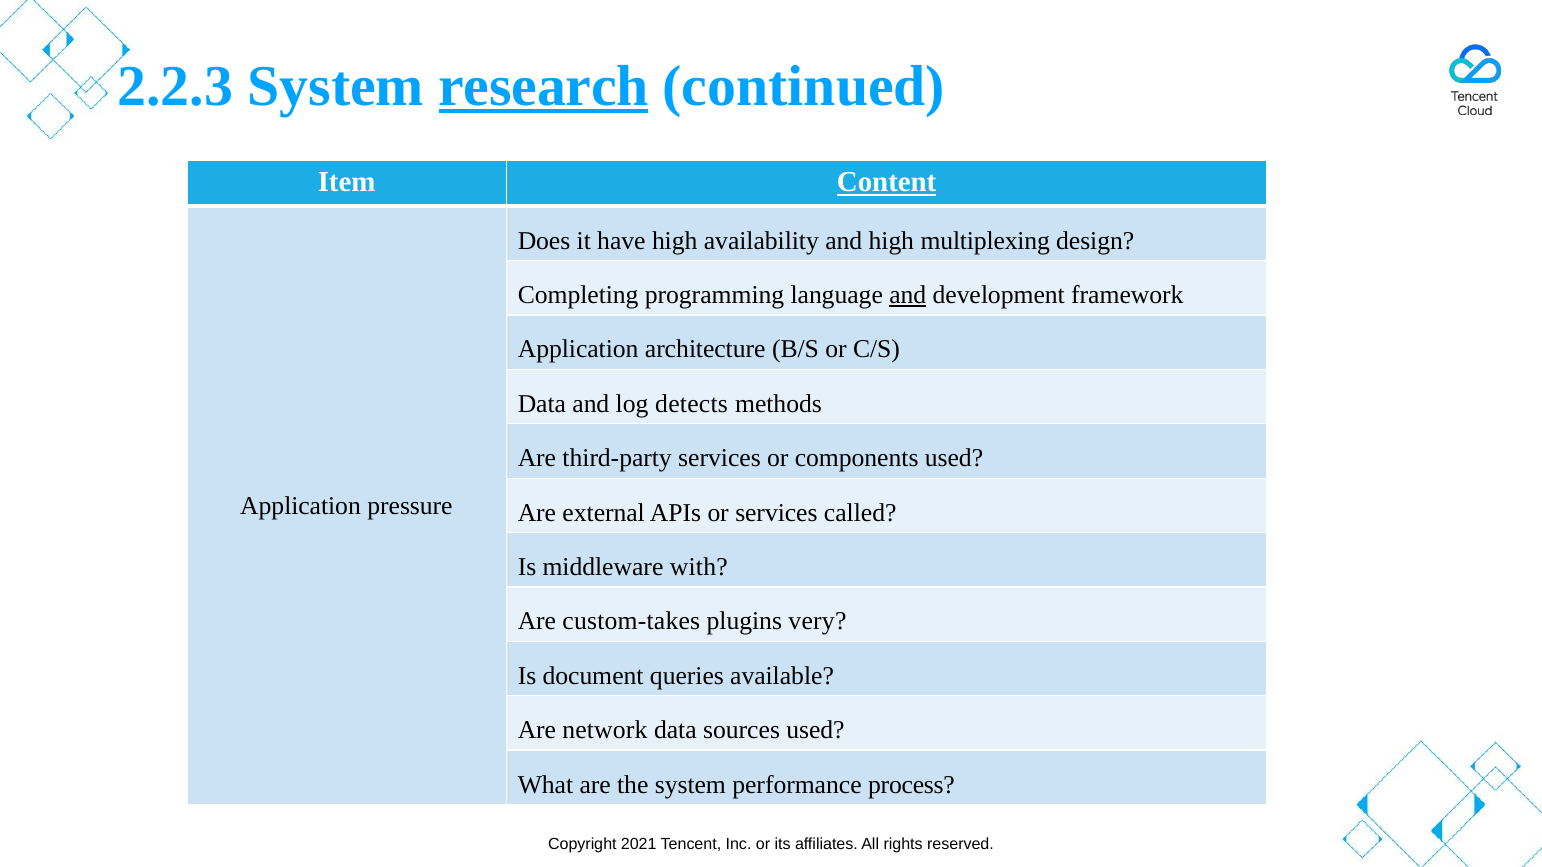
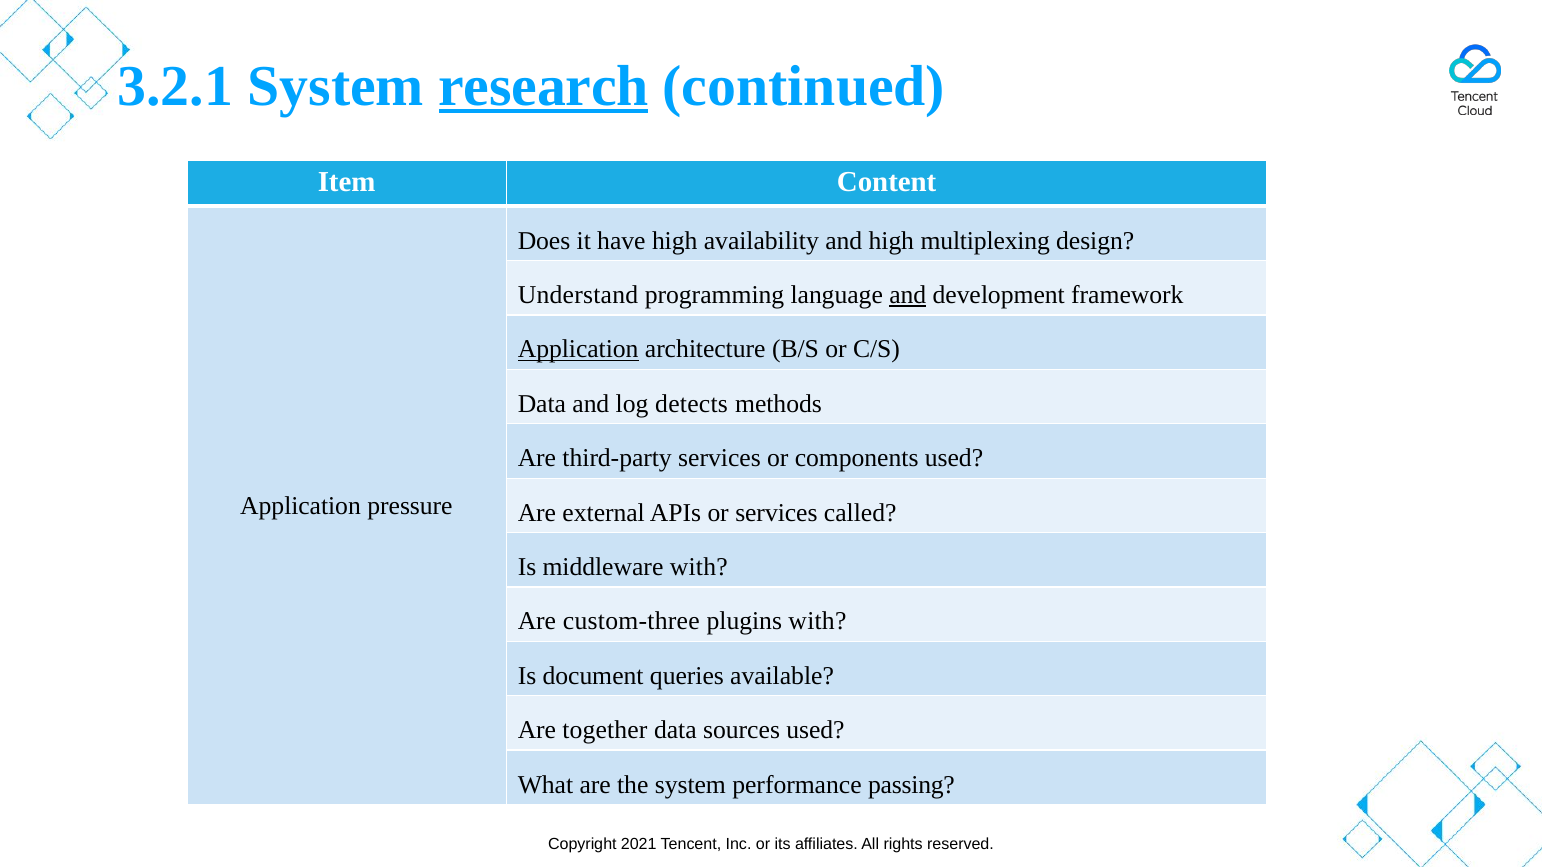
2.2.3: 2.2.3 -> 3.2.1
Content underline: present -> none
Completing: Completing -> Understand
Application at (578, 350) underline: none -> present
custom-takes: custom-takes -> custom-three
plugins very: very -> with
network: network -> together
process: process -> passing
